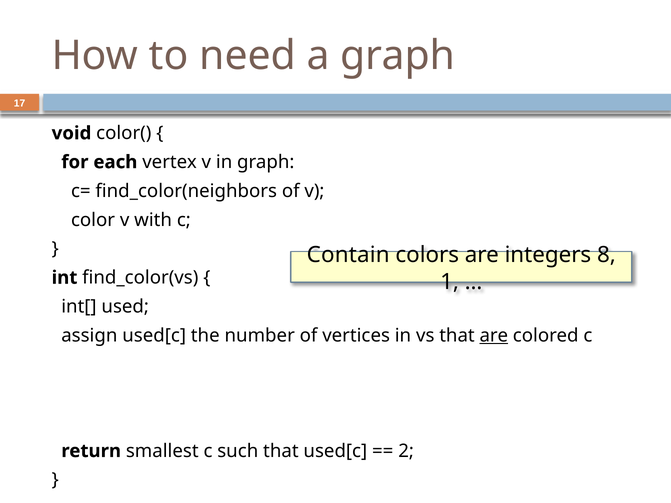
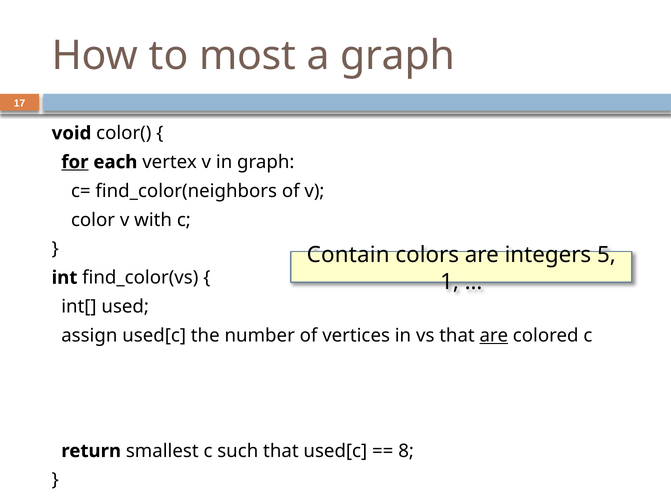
need: need -> most
for underline: none -> present
8: 8 -> 5
2: 2 -> 8
